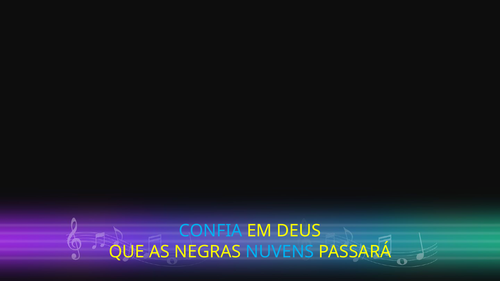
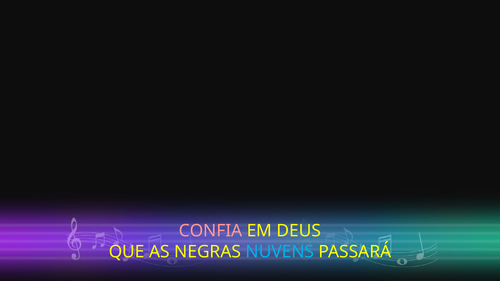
CONFIA colour: light blue -> pink
